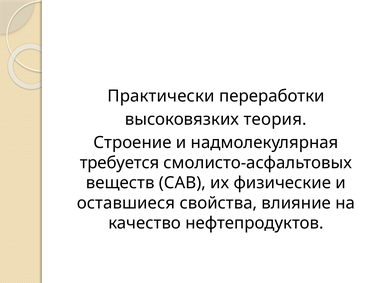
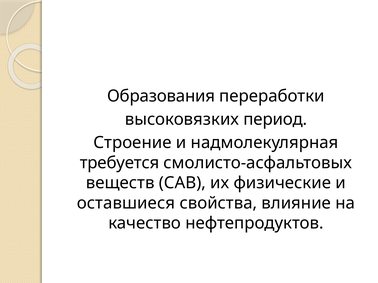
Практически: Практически -> Образования
теория: теория -> период
